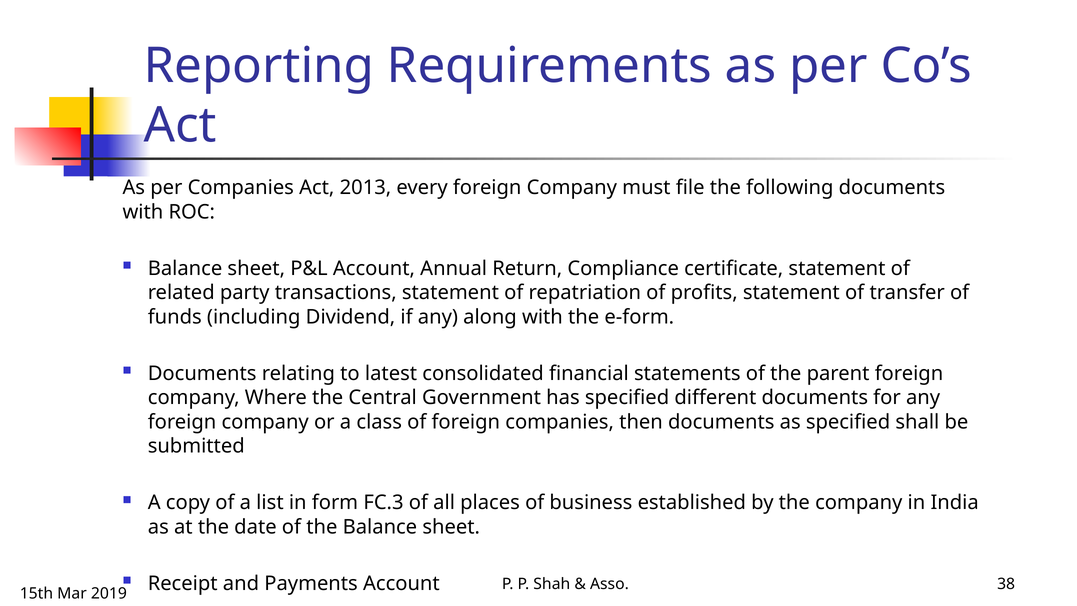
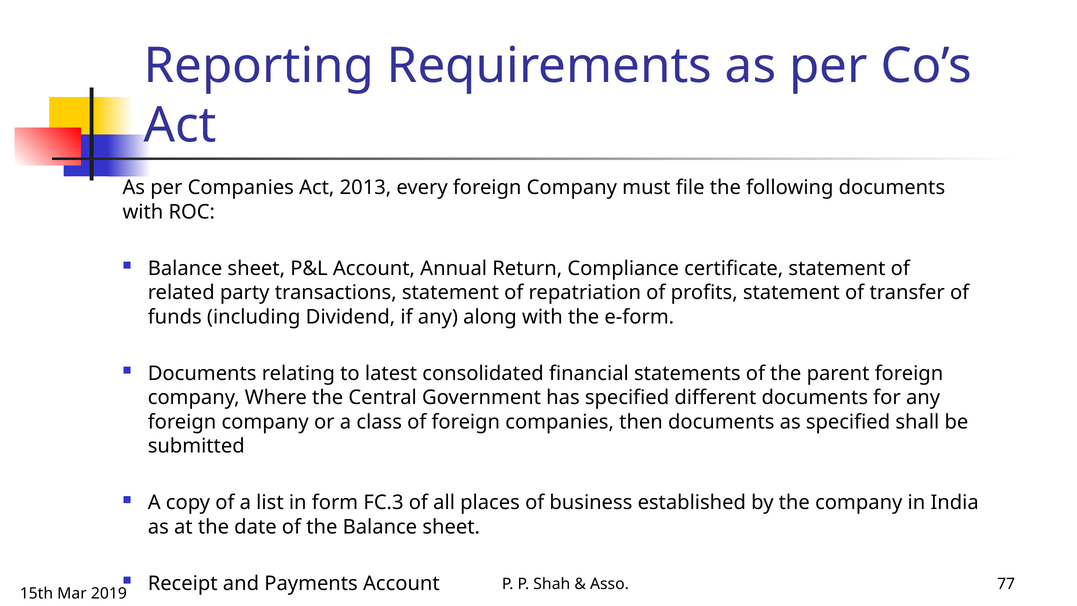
38: 38 -> 77
